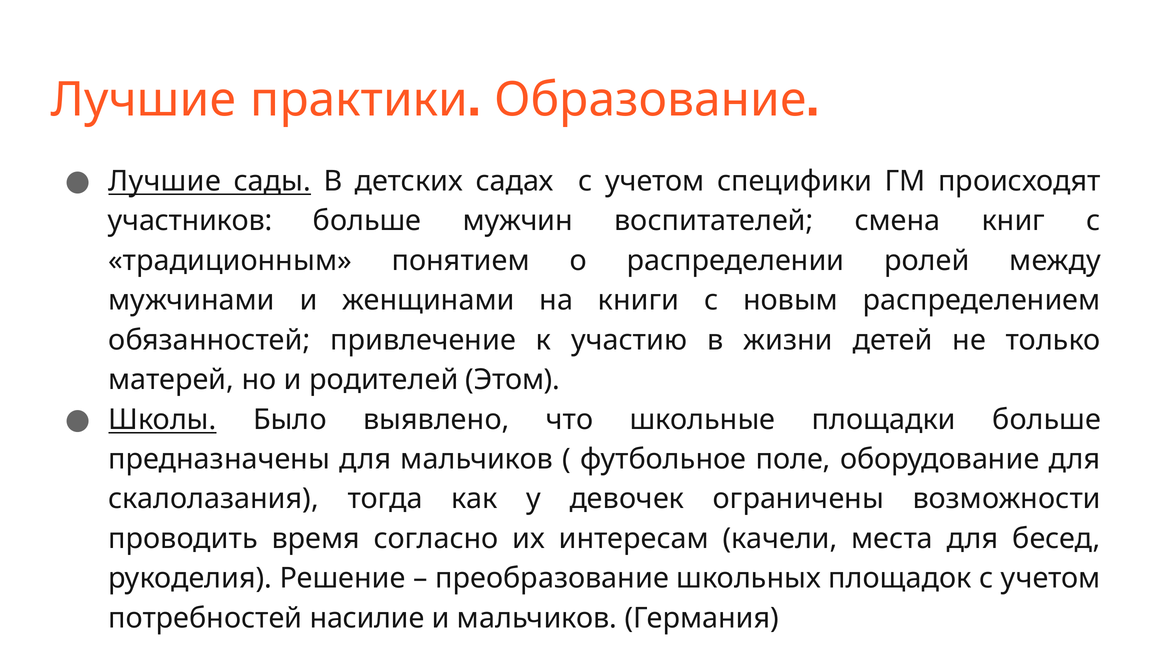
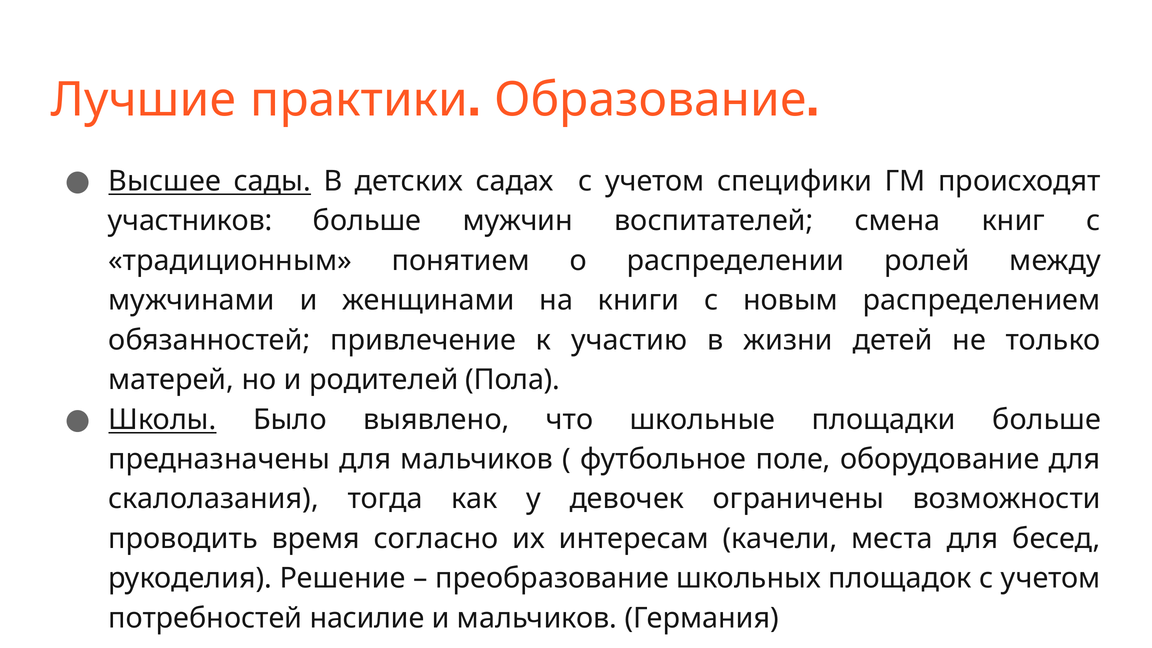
Лучшие at (165, 181): Лучшие -> Высшее
Этом: Этом -> Пола
